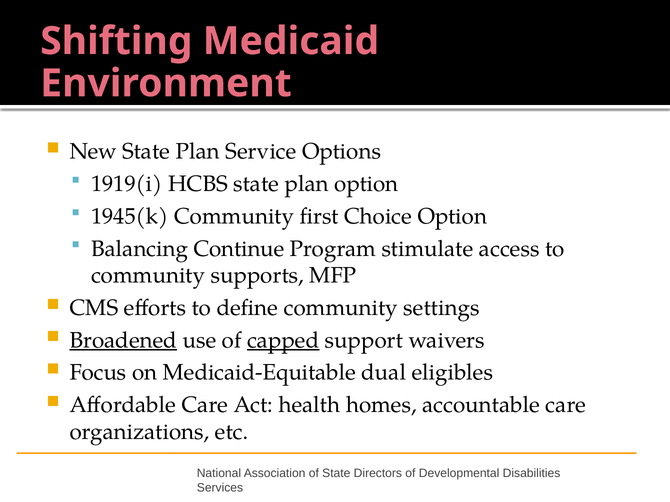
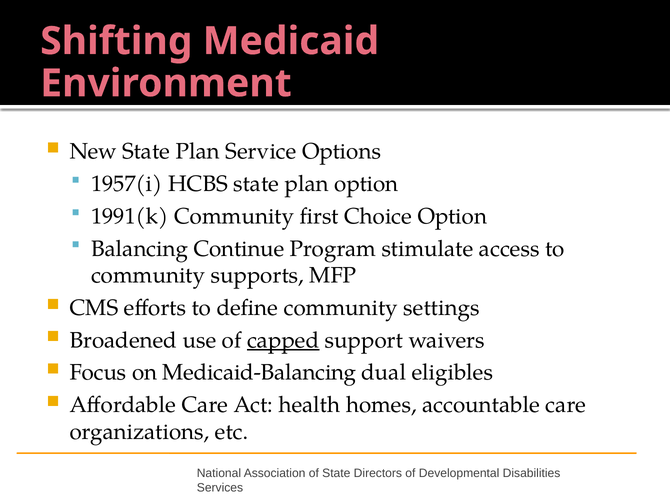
1919(i: 1919(i -> 1957(i
1945(k: 1945(k -> 1991(k
Broadened underline: present -> none
Medicaid-Equitable: Medicaid-Equitable -> Medicaid-Balancing
